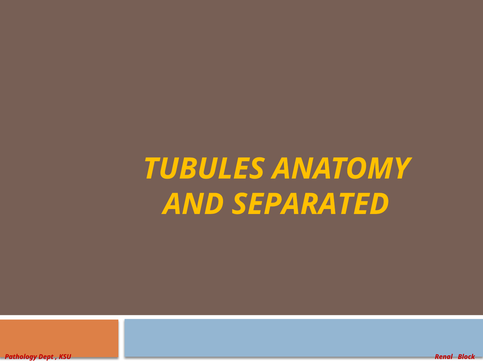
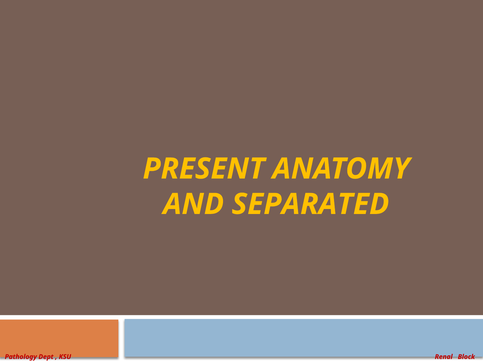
TUBULES: TUBULES -> PRESENT
